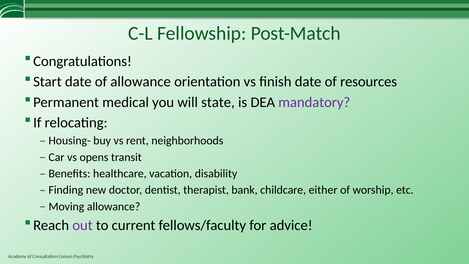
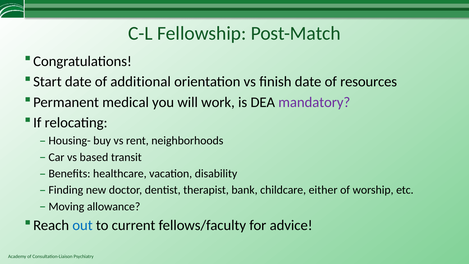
of allowance: allowance -> additional
state: state -> work
opens: opens -> based
out colour: purple -> blue
